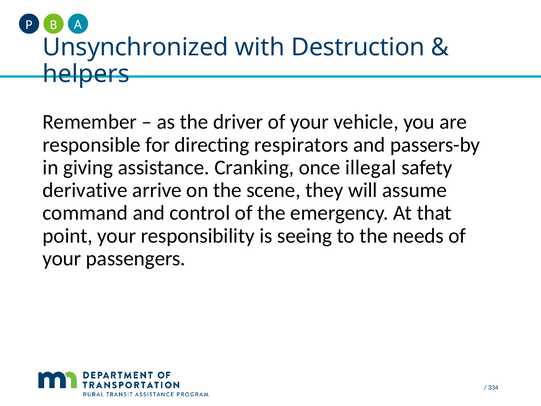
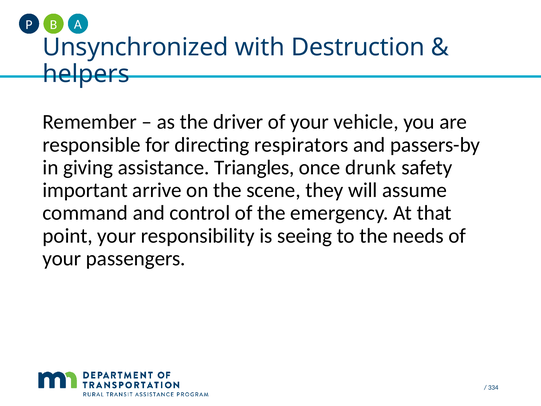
Cranking: Cranking -> Triangles
illegal: illegal -> drunk
derivative: derivative -> important
